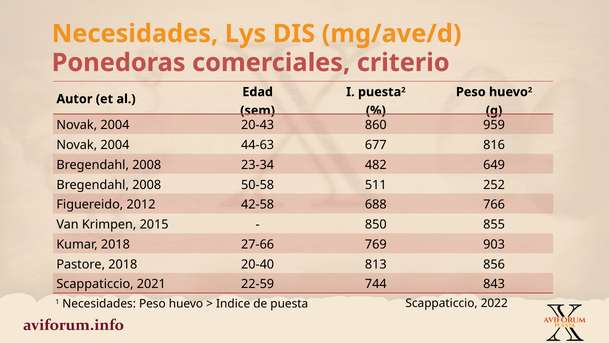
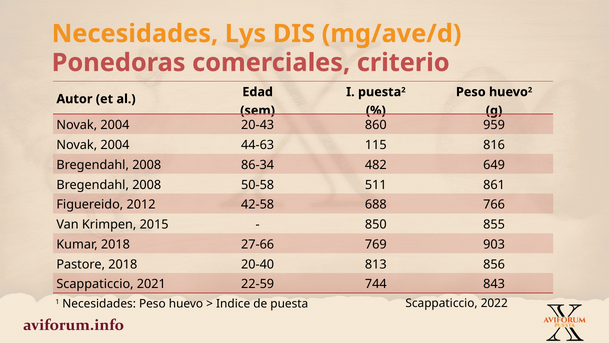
677: 677 -> 115
23-34: 23-34 -> 86-34
252: 252 -> 861
